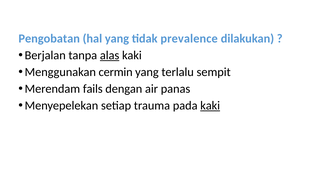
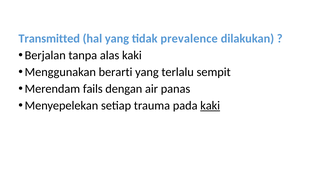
Pengobatan: Pengobatan -> Transmitted
alas underline: present -> none
cermin: cermin -> berarti
